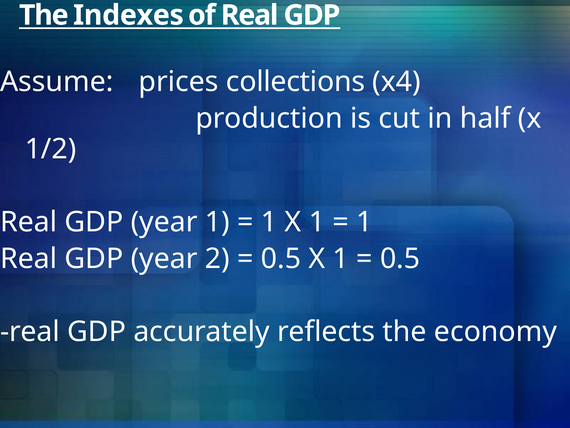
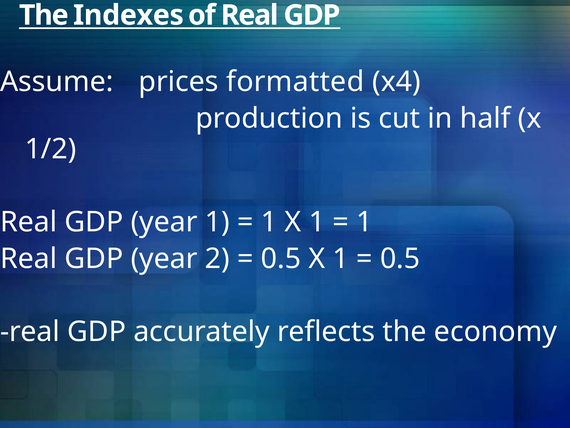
collections: collections -> formatted
